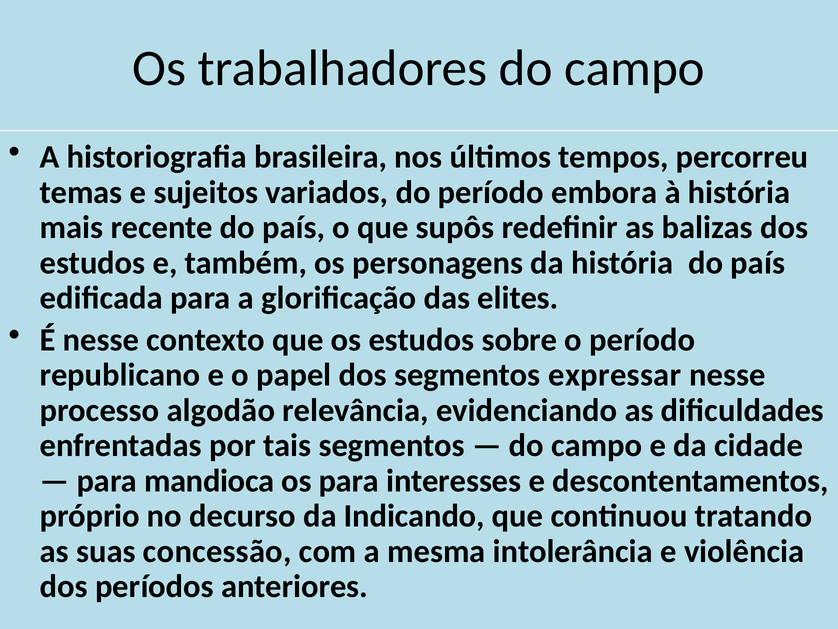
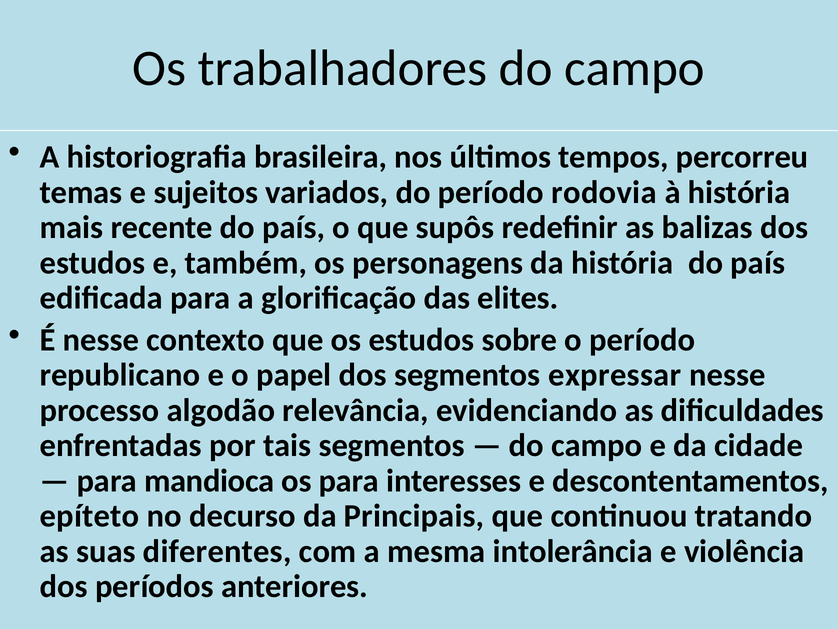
embora: embora -> rodovia
próprio: próprio -> epíteto
Indicando: Indicando -> Principais
concessão: concessão -> diferentes
